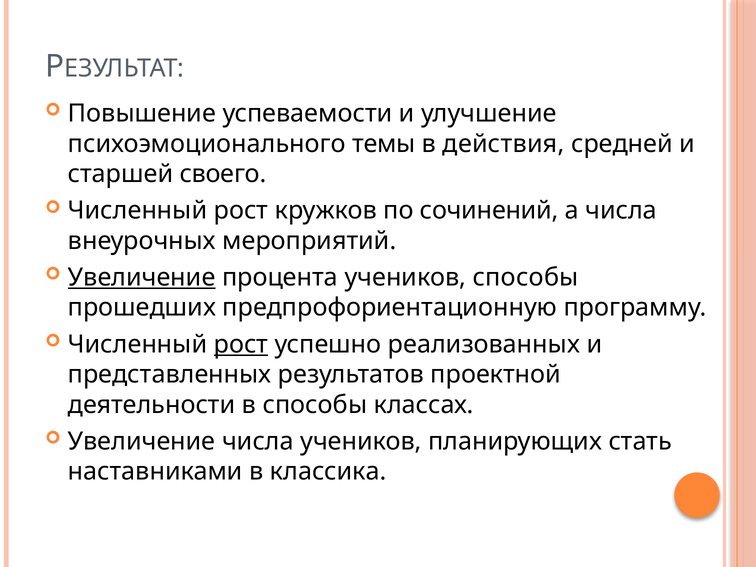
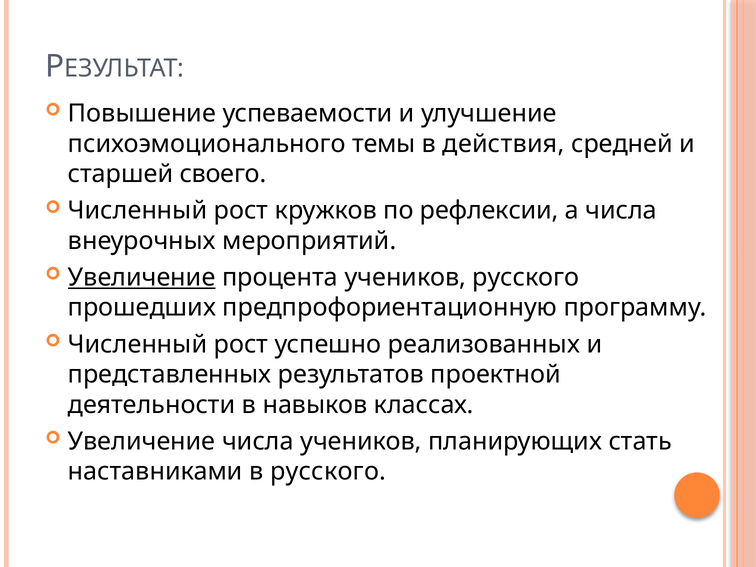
сочинений: сочинений -> рефлексии
учеников способы: способы -> русского
рост at (241, 344) underline: present -> none
в способы: способы -> навыков
в классика: классика -> русского
